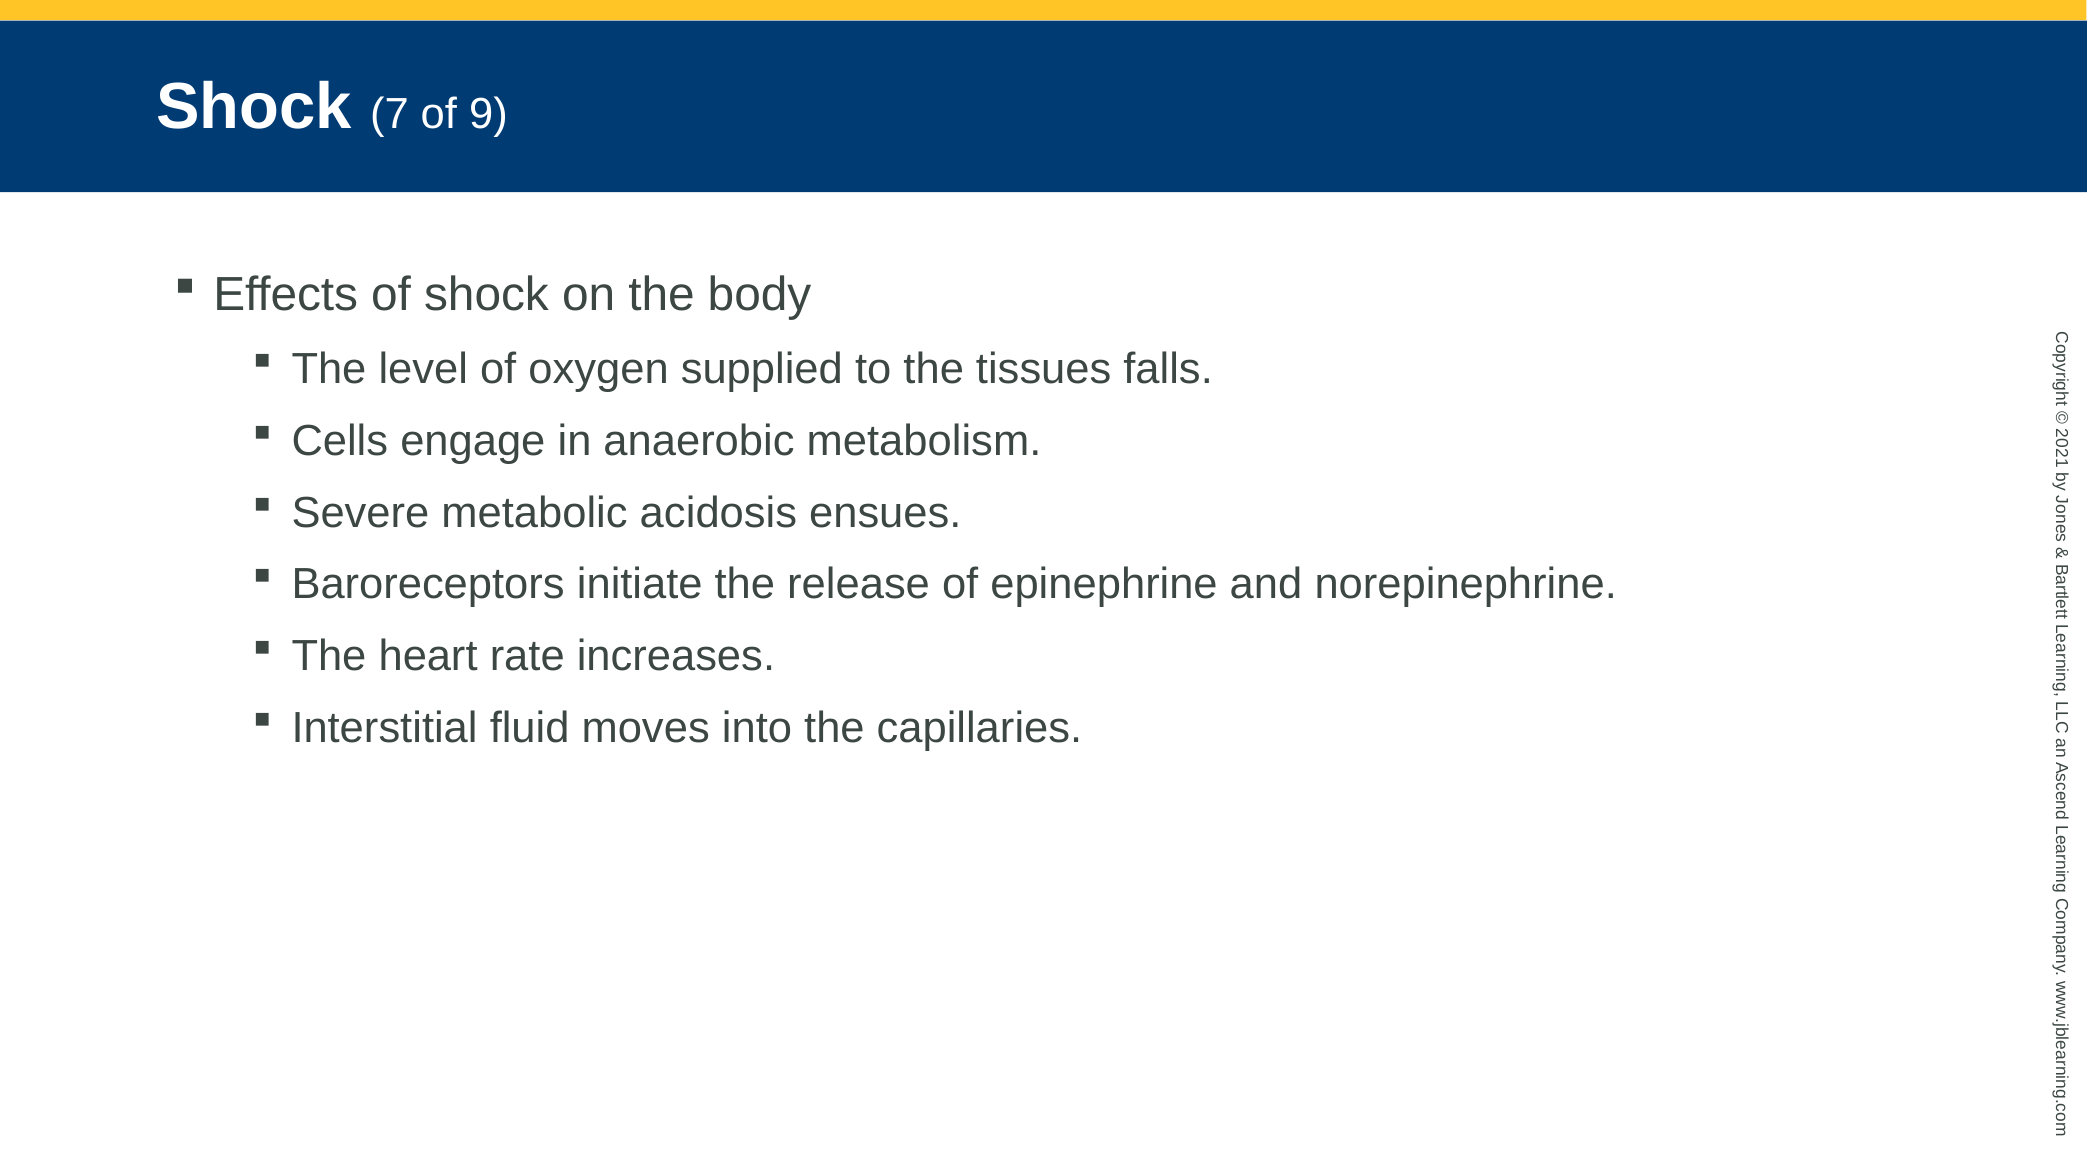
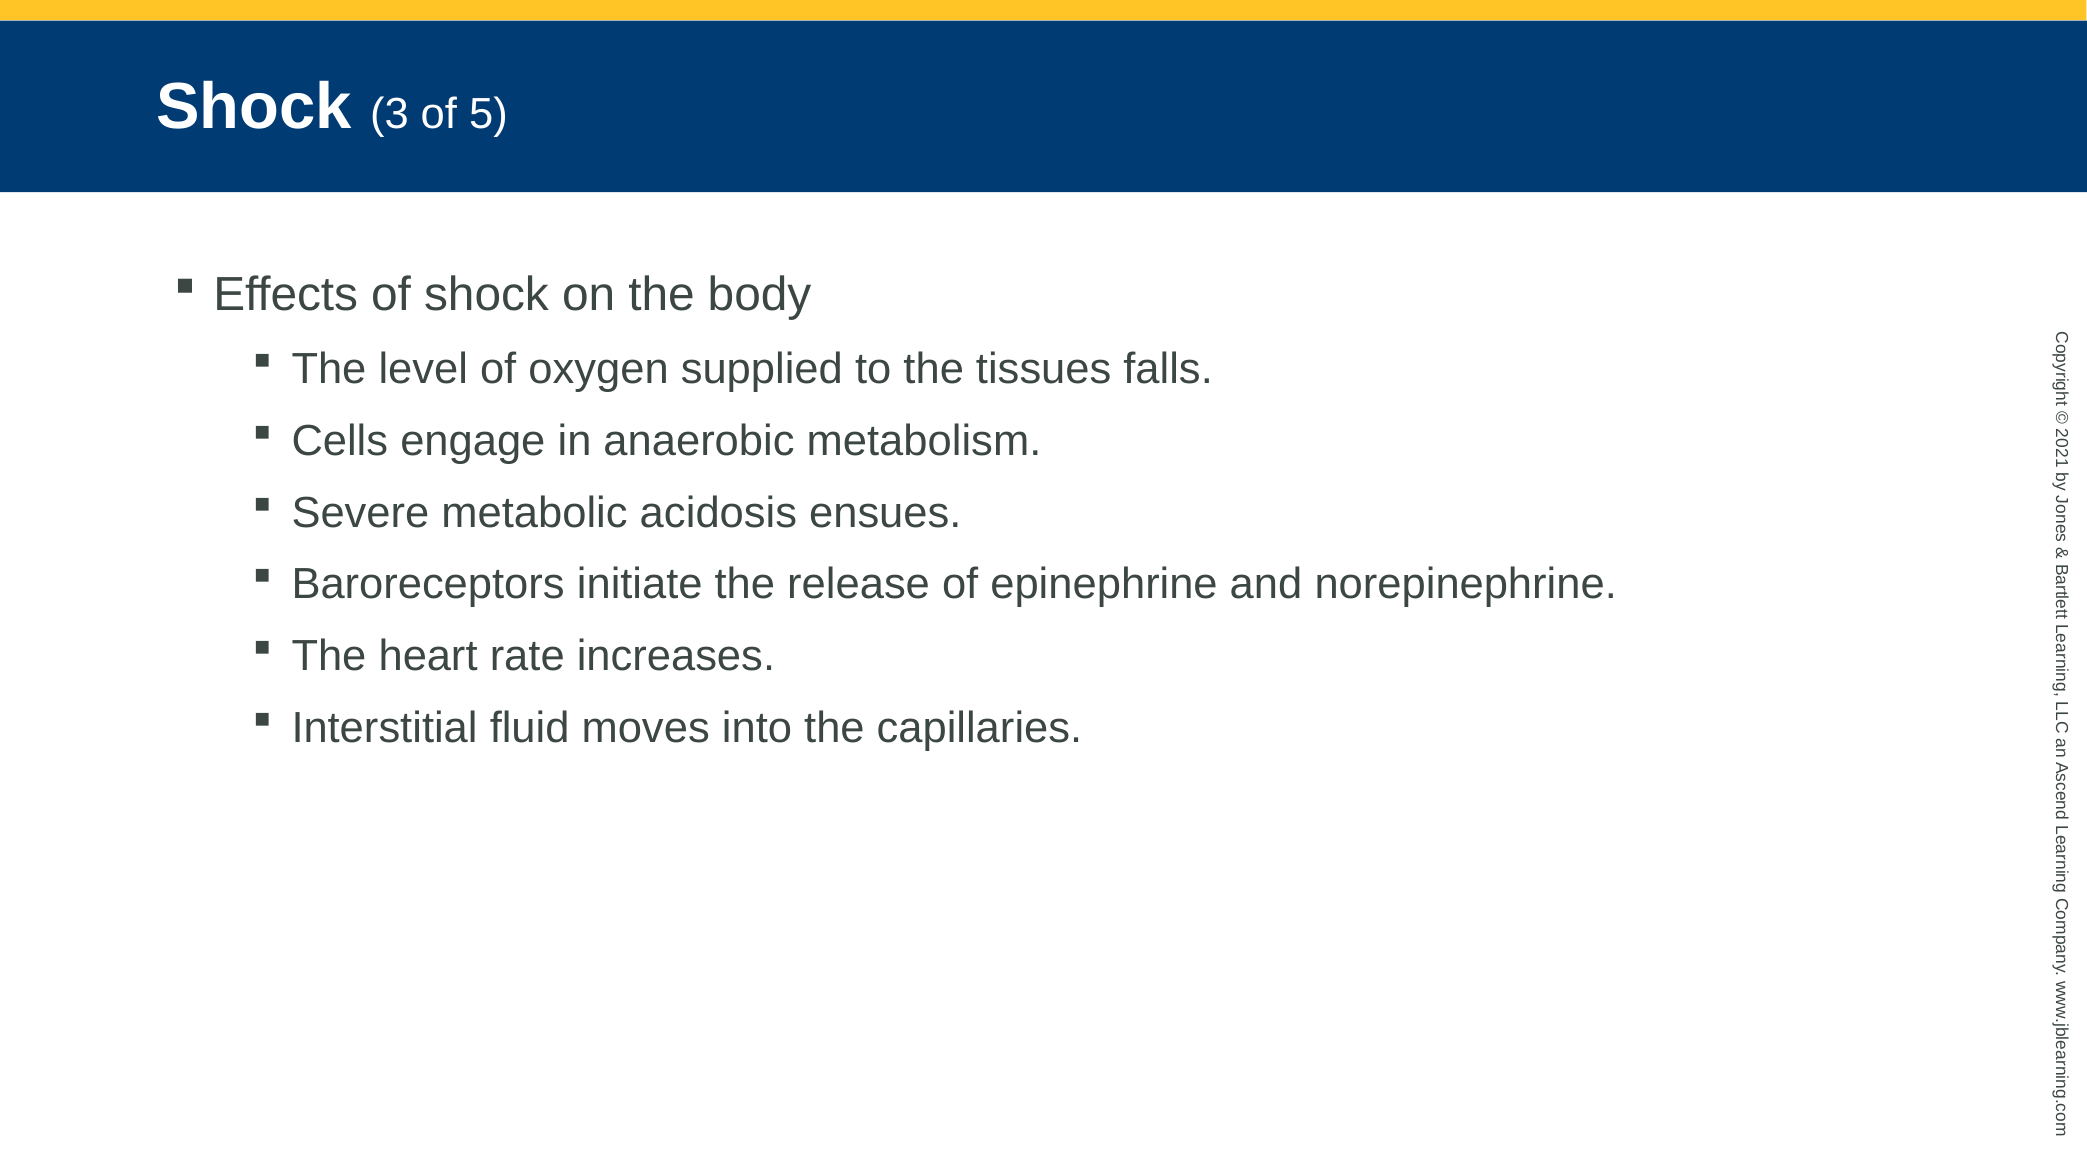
7: 7 -> 3
9: 9 -> 5
